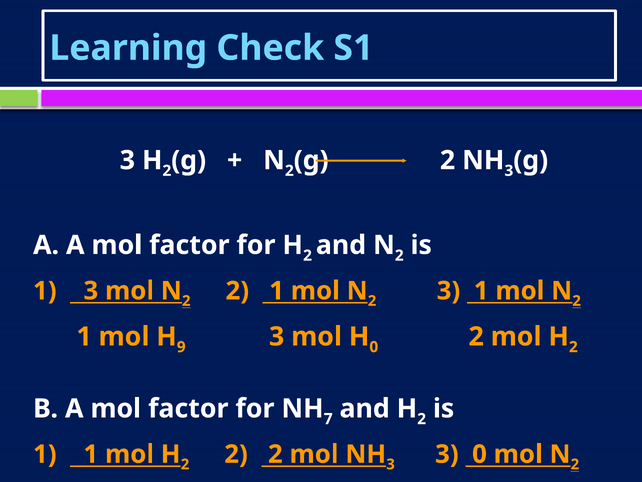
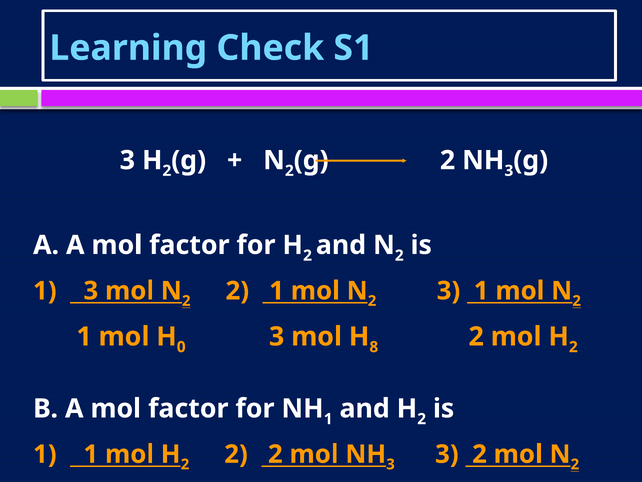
9: 9 -> 0
0 at (374, 347): 0 -> 8
7 at (328, 419): 7 -> 1
3 0: 0 -> 2
